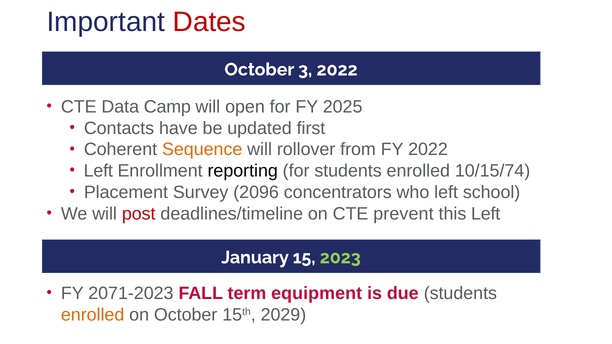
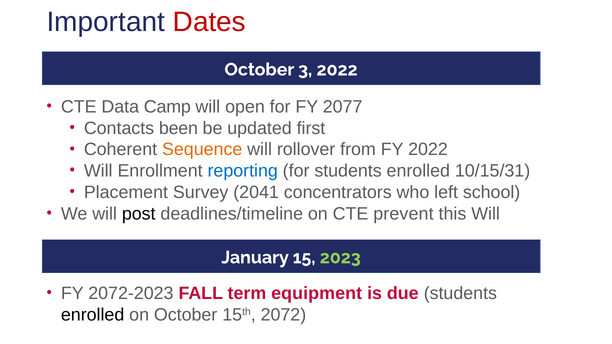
2025: 2025 -> 2077
have: have -> been
Left at (98, 171): Left -> Will
reporting colour: black -> blue
10/15/74: 10/15/74 -> 10/15/31
2096: 2096 -> 2041
post colour: red -> black
this Left: Left -> Will
2071-2023: 2071-2023 -> 2072-2023
enrolled at (93, 315) colour: orange -> black
2029: 2029 -> 2072
